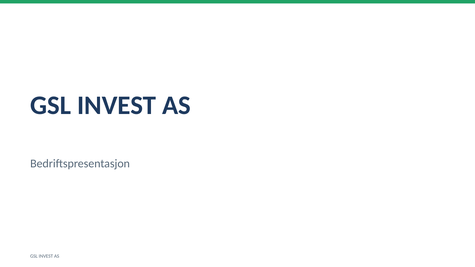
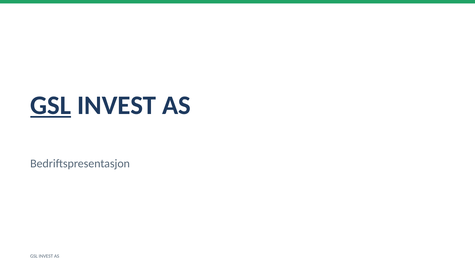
GSL at (51, 105) underline: none -> present
